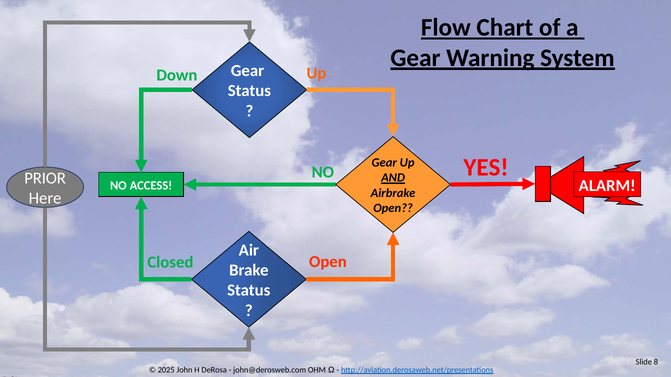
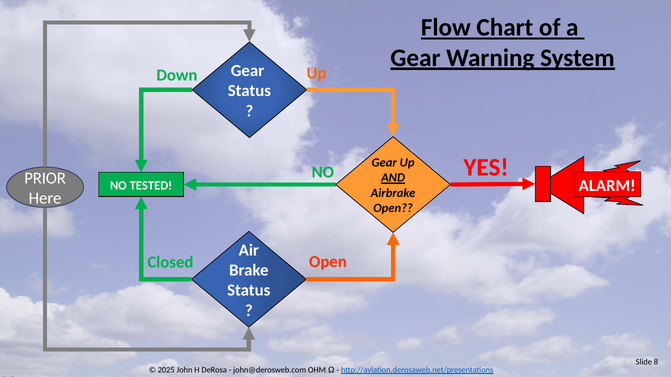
ACCESS: ACCESS -> TESTED
